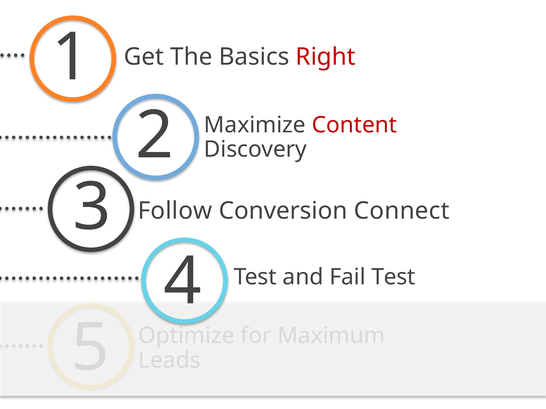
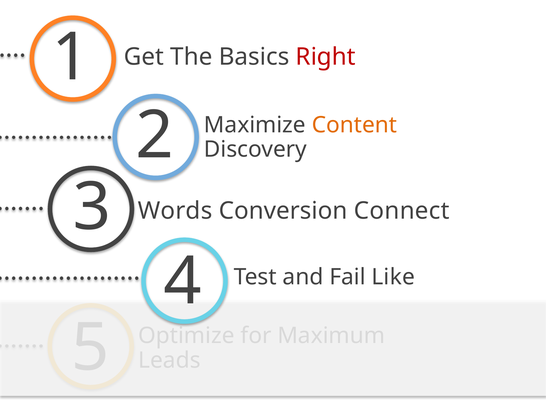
Content colour: red -> orange
Follow: Follow -> Words
Fail Test: Test -> Like
